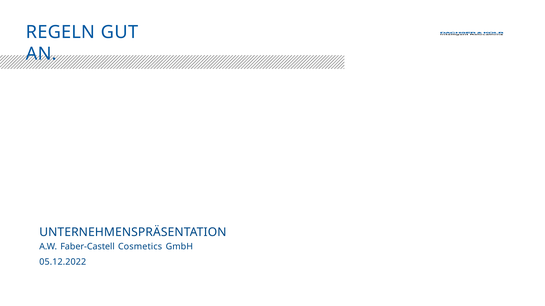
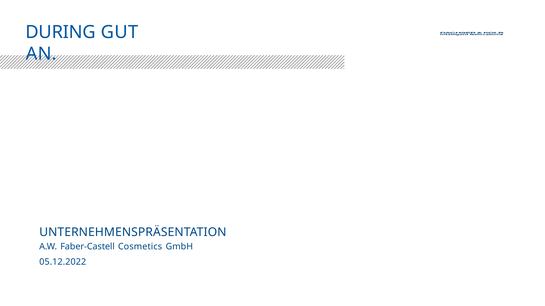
REGELN: REGELN -> DURING
